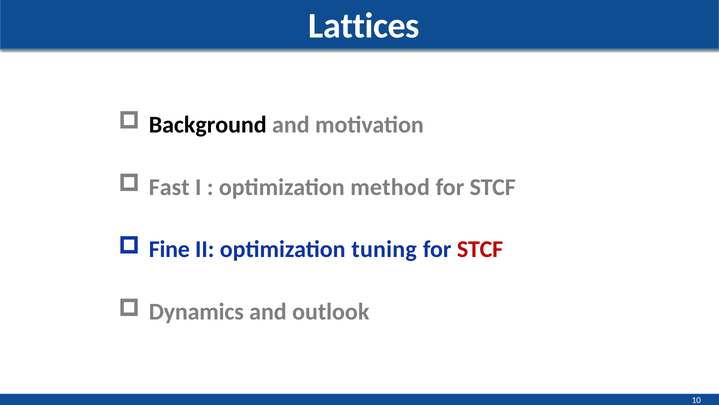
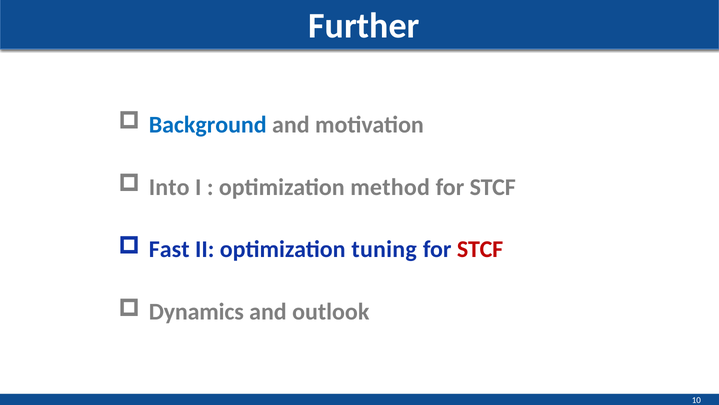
Lattices: Lattices -> Further
Background colour: black -> blue
Fast: Fast -> Into
Fine: Fine -> Fast
